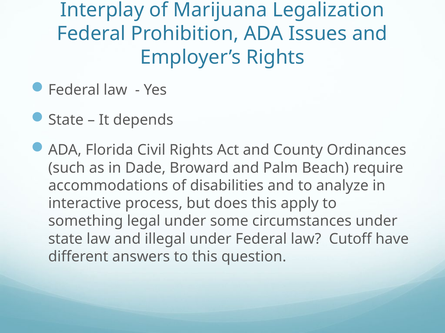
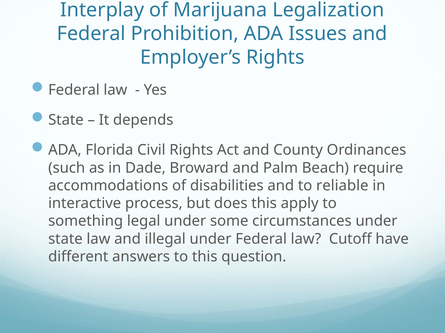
analyze: analyze -> reliable
